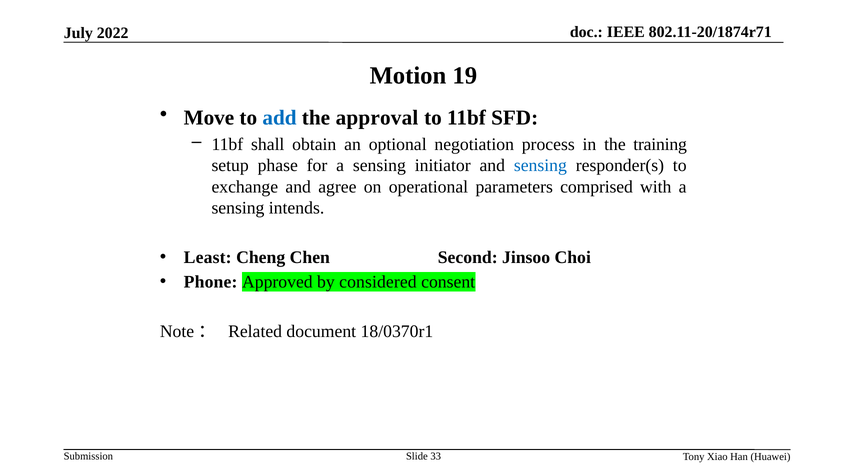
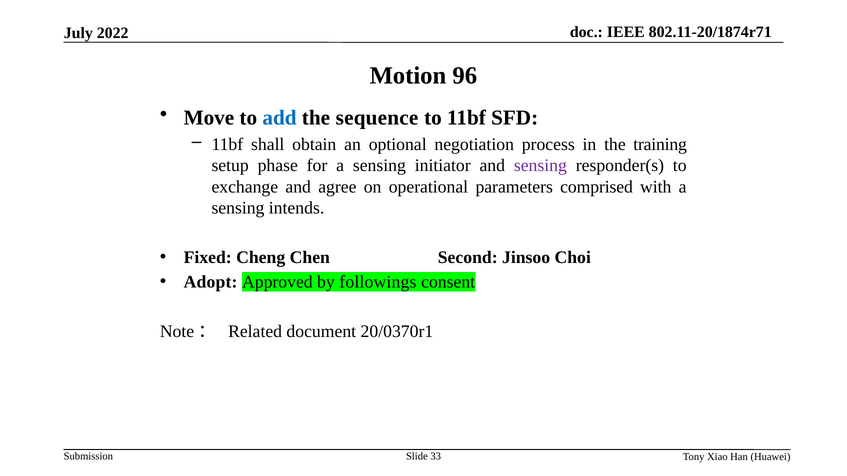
19: 19 -> 96
approval: approval -> sequence
sensing at (540, 166) colour: blue -> purple
Least: Least -> Fixed
Phone: Phone -> Adopt
considered: considered -> followings
18/0370r1: 18/0370r1 -> 20/0370r1
